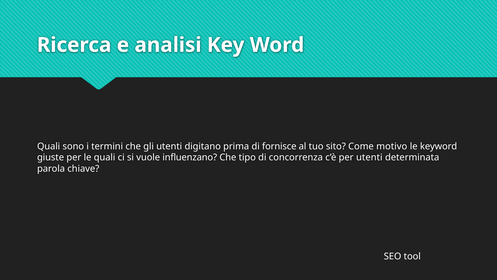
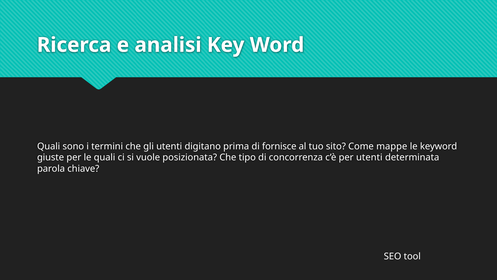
motivo: motivo -> mappe
influenzano: influenzano -> posizionata
